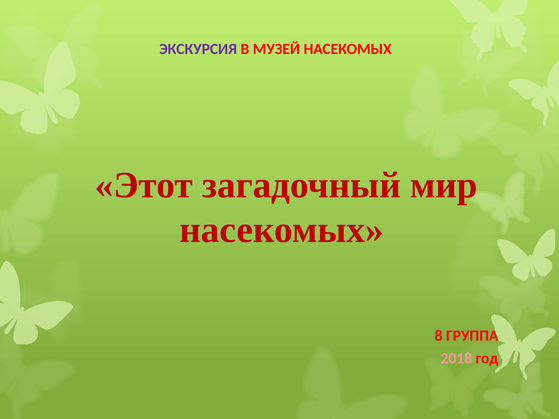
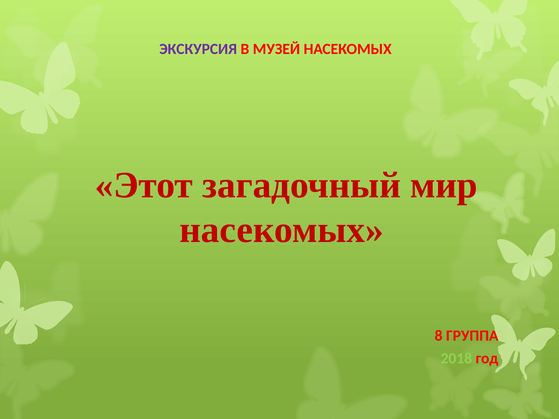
2018 colour: pink -> light green
